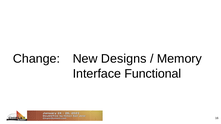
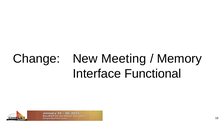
Designs: Designs -> Meeting
